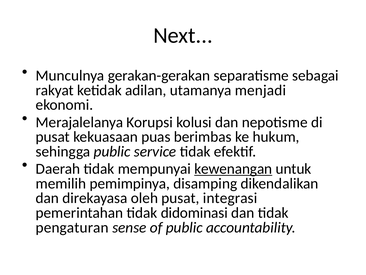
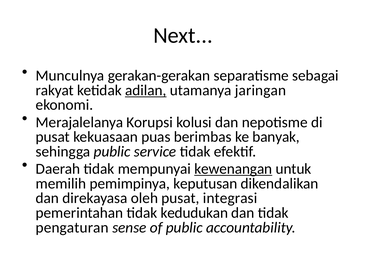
adilan underline: none -> present
menjadi: menjadi -> jaringan
hukum: hukum -> banyak
disamping: disamping -> keputusan
didominasi: didominasi -> kedudukan
